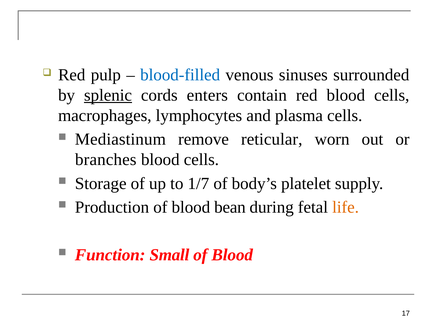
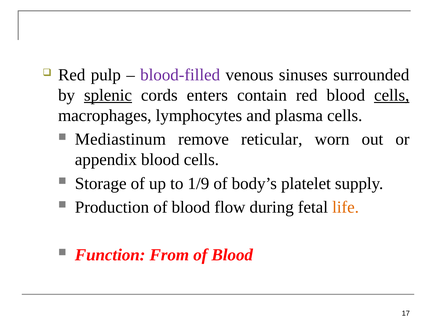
blood-filled colour: blue -> purple
cells at (392, 95) underline: none -> present
branches: branches -> appendix
1/7: 1/7 -> 1/9
bean: bean -> flow
Small: Small -> From
